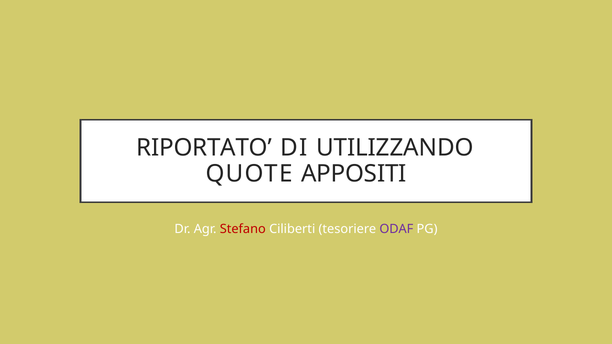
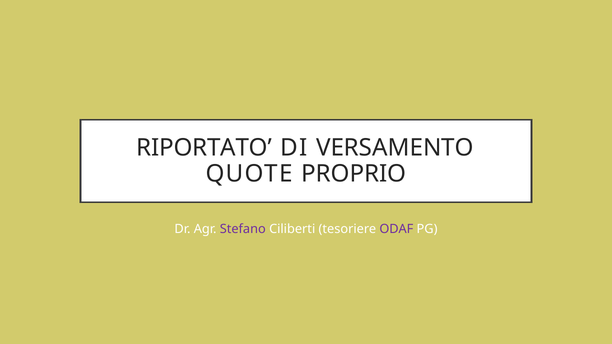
UTILIZZANDO: UTILIZZANDO -> VERSAMENTO
APPOSITI: APPOSITI -> PROPRIO
Stefano colour: red -> purple
